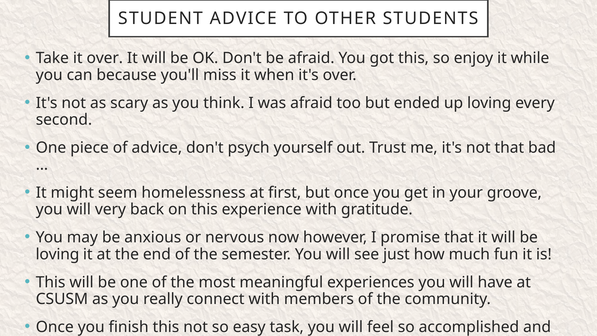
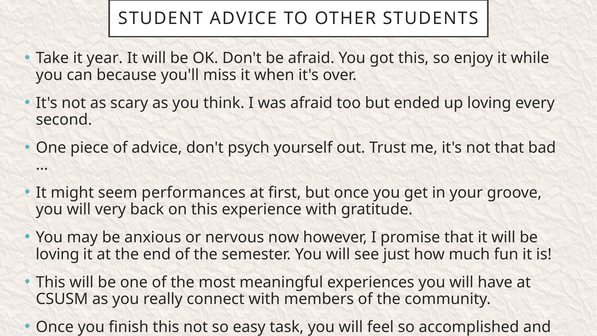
it over: over -> year
homelessness: homelessness -> performances
